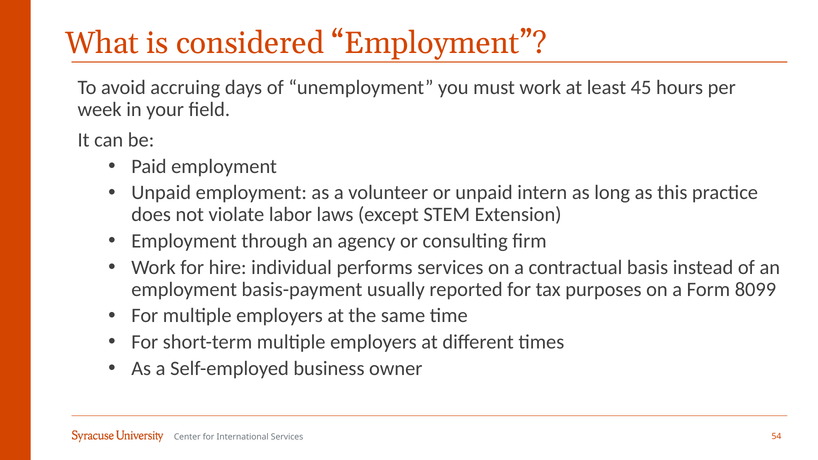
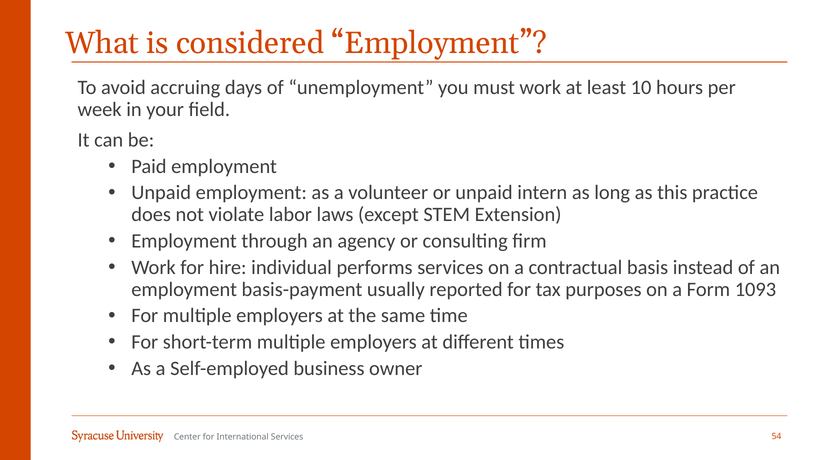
45: 45 -> 10
8099: 8099 -> 1093
